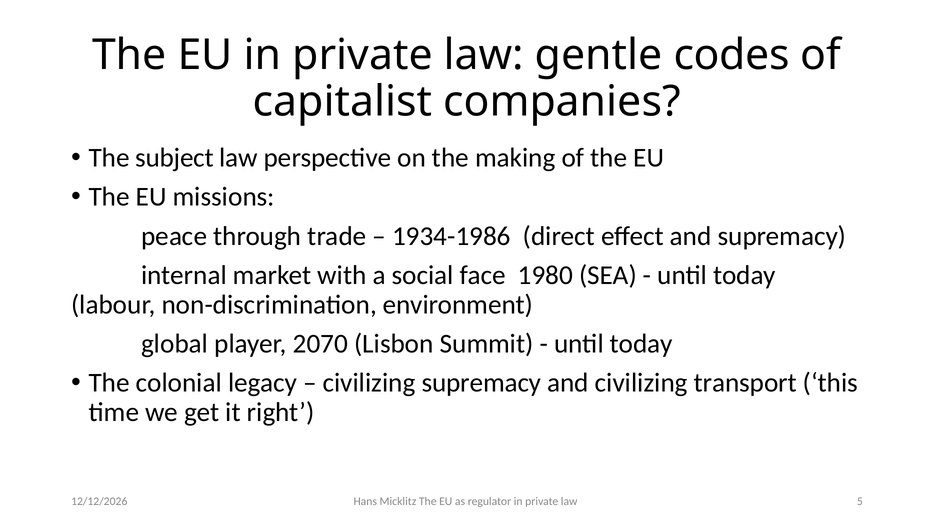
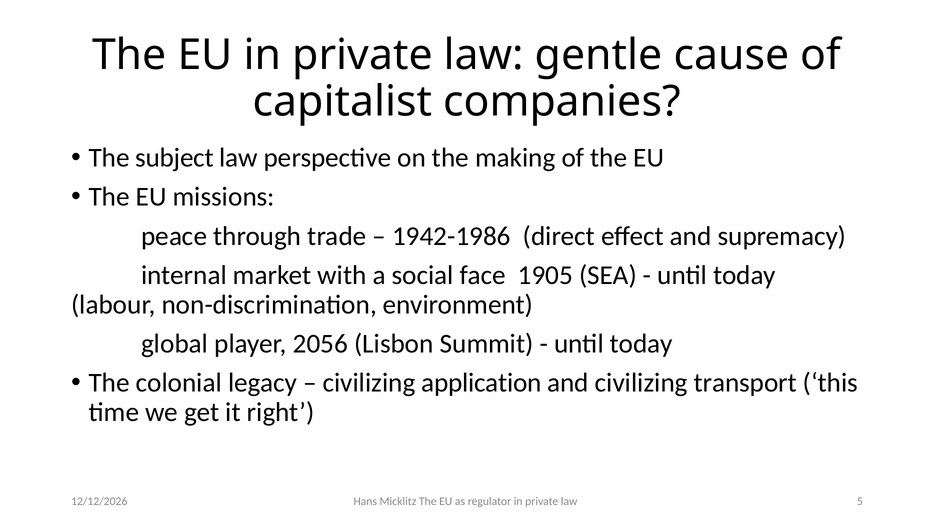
codes: codes -> cause
1934-1986: 1934-1986 -> 1942-1986
1980: 1980 -> 1905
2070: 2070 -> 2056
civilizing supremacy: supremacy -> application
